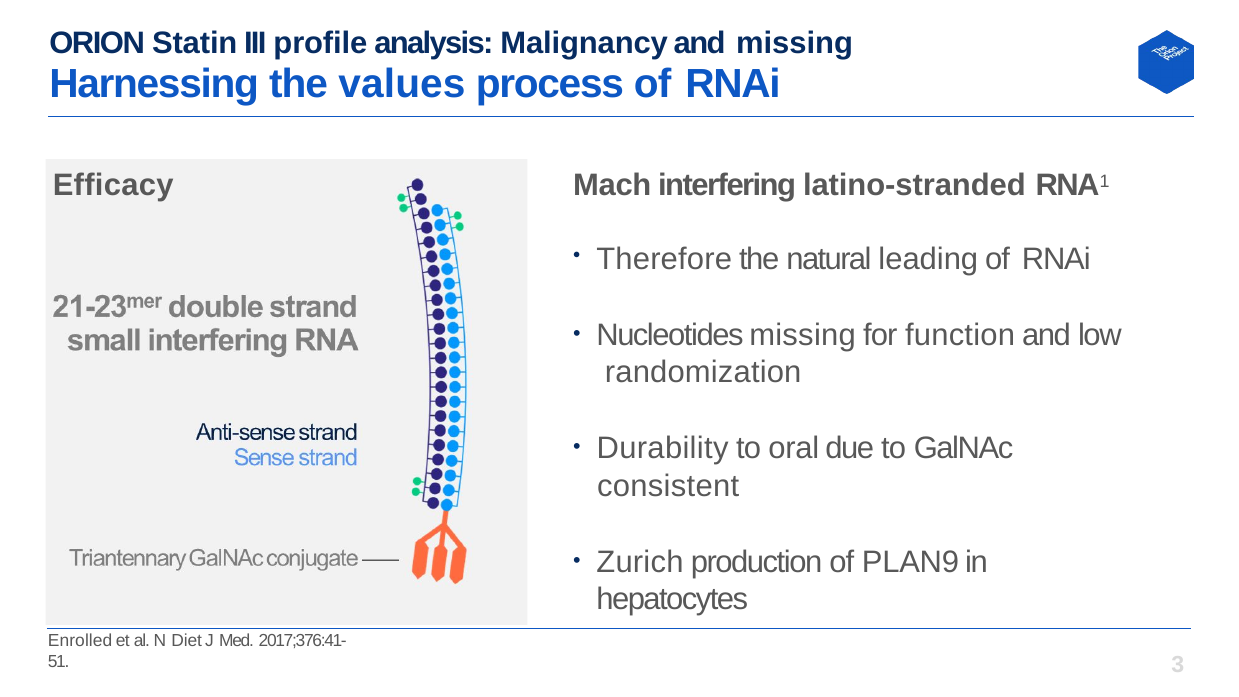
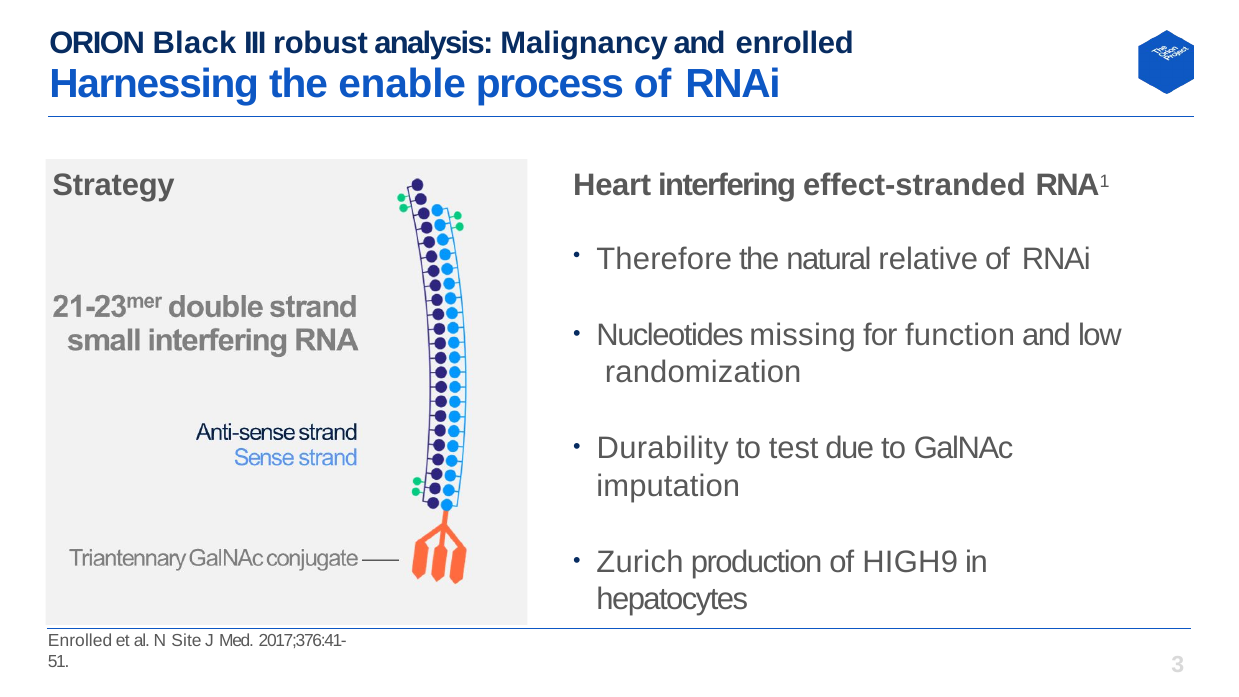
Statin: Statin -> Black
profile: profile -> robust
and missing: missing -> enrolled
values: values -> enable
Efficacy: Efficacy -> Strategy
Mach: Mach -> Heart
latino-stranded: latino-stranded -> effect-stranded
leading: leading -> relative
oral: oral -> test
consistent: consistent -> imputation
PLAN9: PLAN9 -> HIGH9
Diet: Diet -> Site
